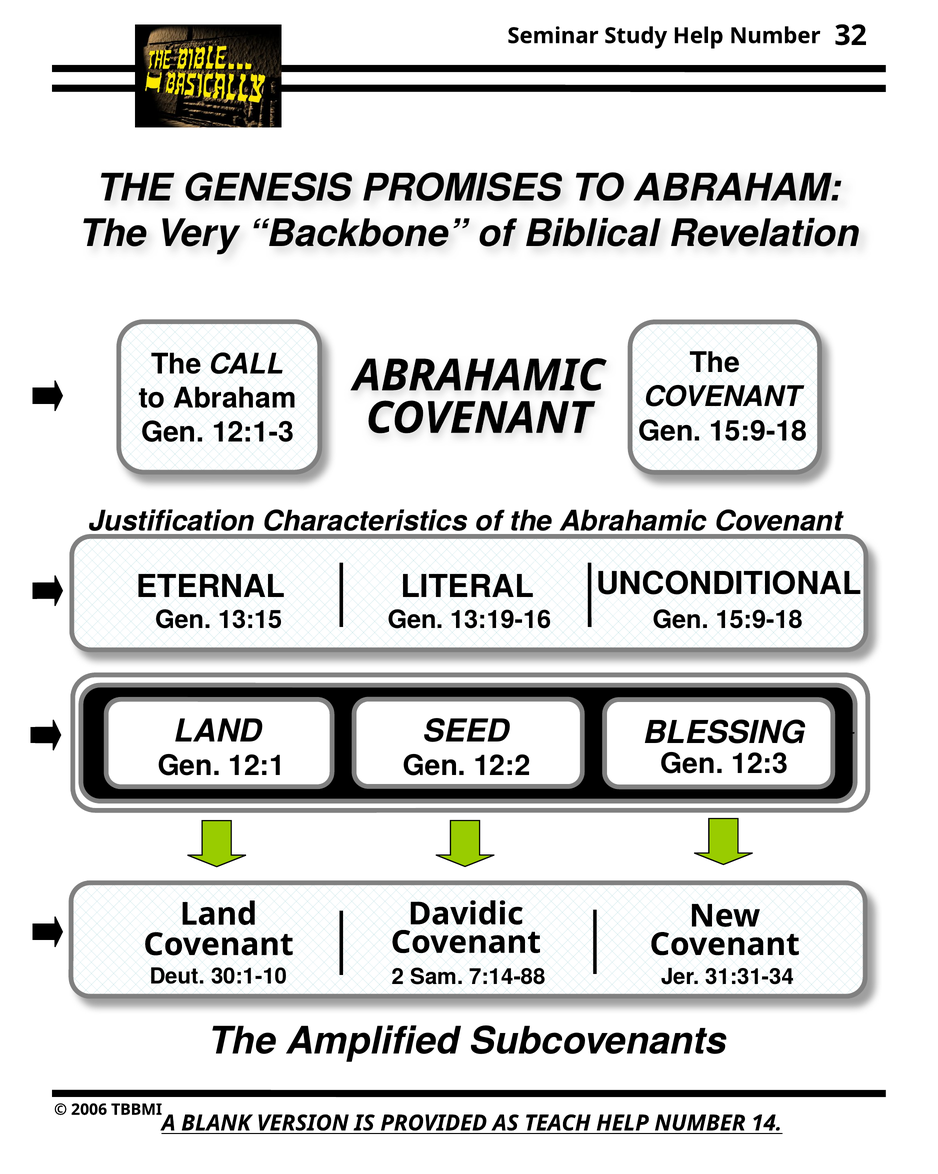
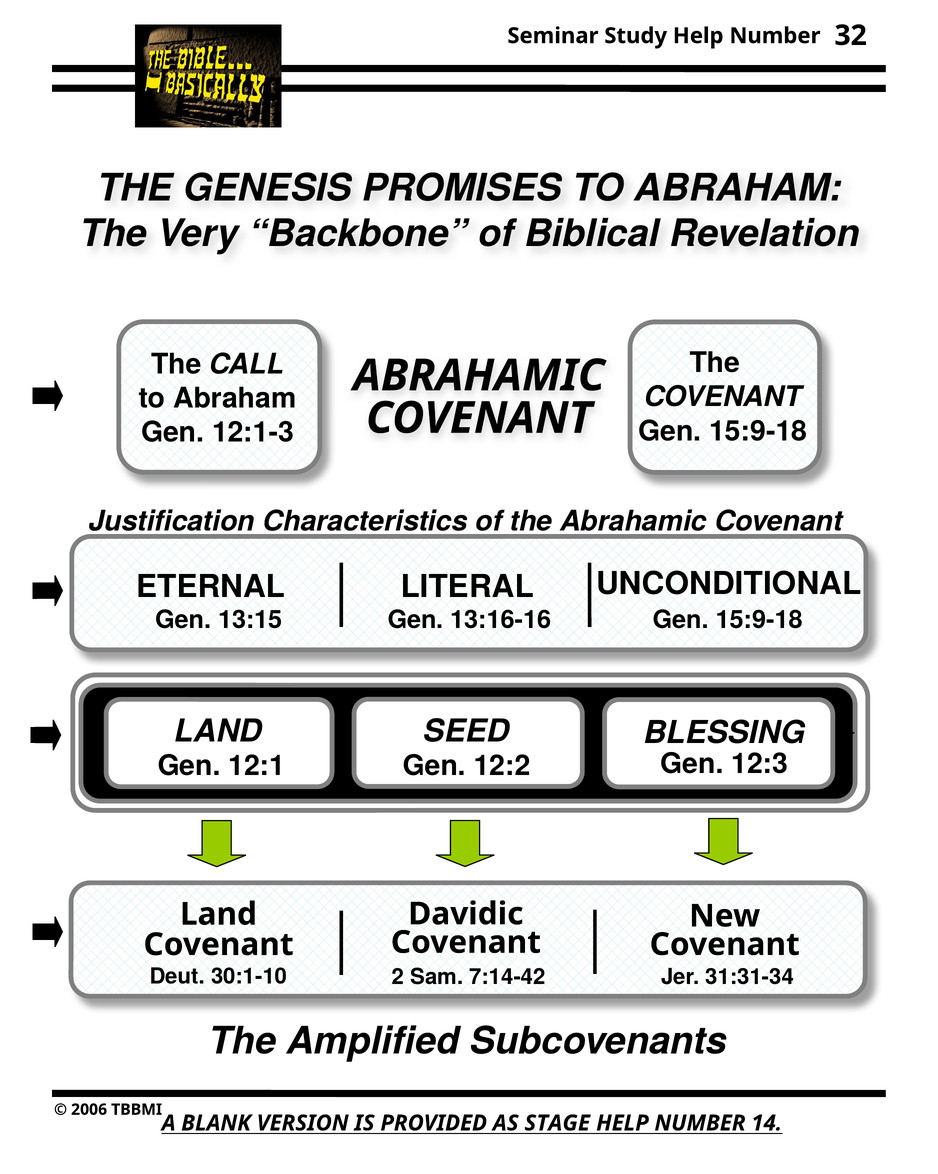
13:19-16: 13:19-16 -> 13:16-16
7:14-88: 7:14-88 -> 7:14-42
TEACH: TEACH -> STAGE
